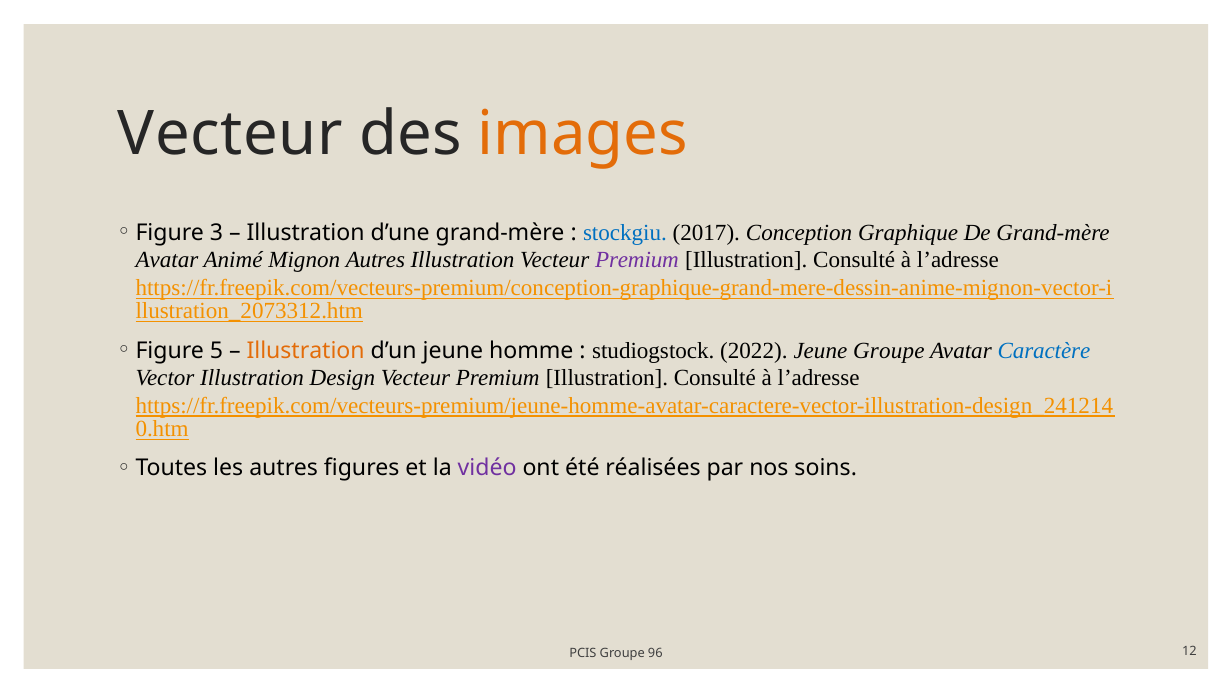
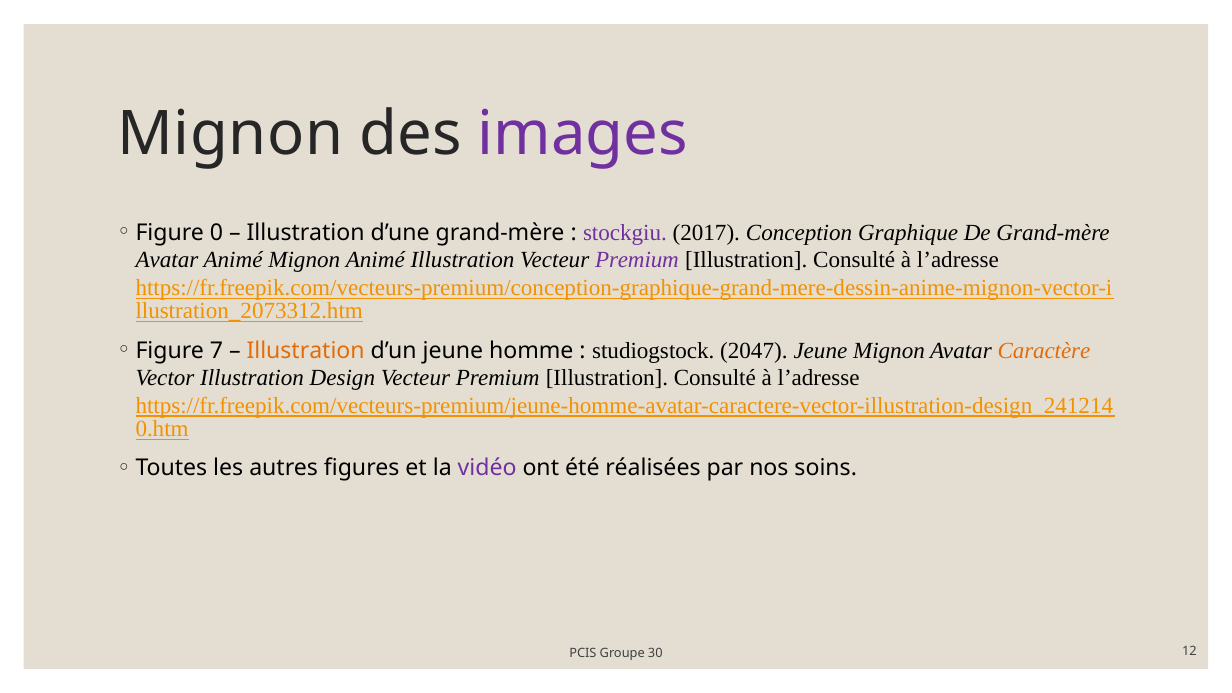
Vecteur at (230, 134): Vecteur -> Mignon
images colour: orange -> purple
3: 3 -> 0
stockgiu colour: blue -> purple
Mignon Autres: Autres -> Animé
5: 5 -> 7
2022: 2022 -> 2047
Jeune Groupe: Groupe -> Mignon
Caractère colour: blue -> orange
96: 96 -> 30
